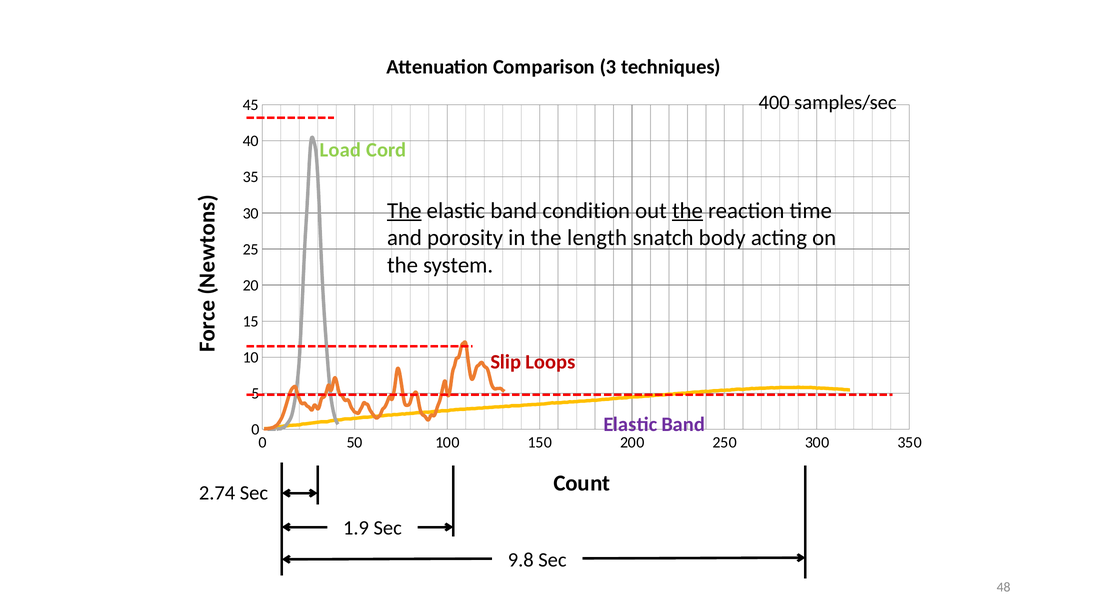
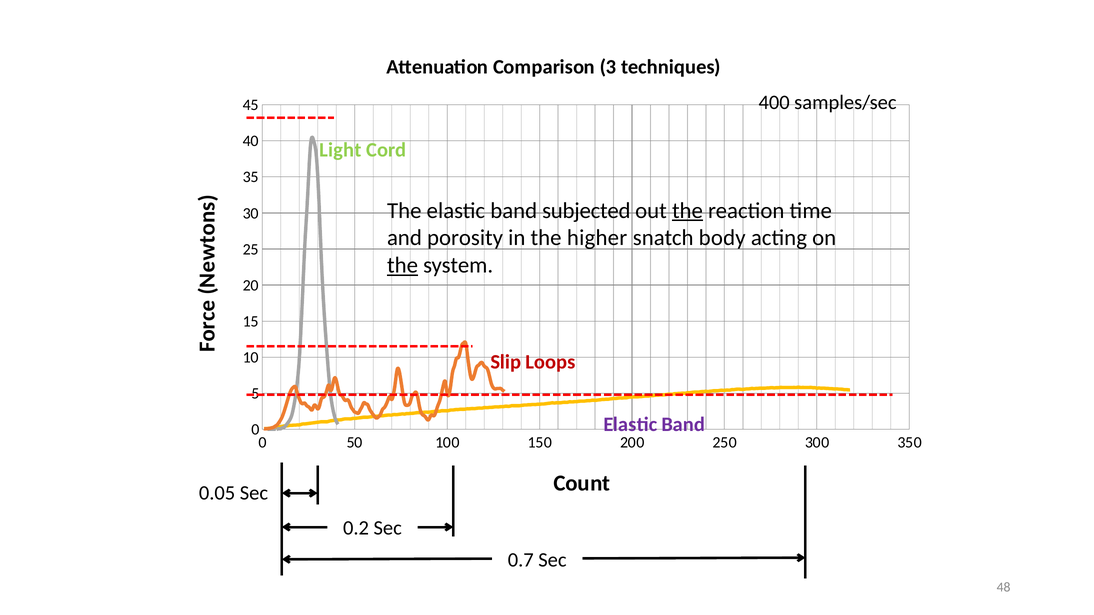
Load: Load -> Light
The at (404, 211) underline: present -> none
condition: condition -> subjected
length: length -> higher
the at (403, 265) underline: none -> present
2.74: 2.74 -> 0.05
1.9: 1.9 -> 0.2
9.8: 9.8 -> 0.7
